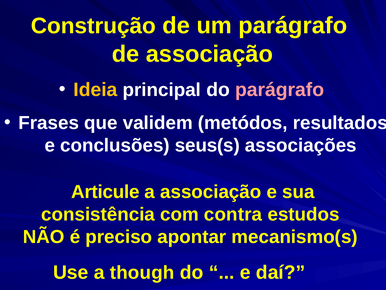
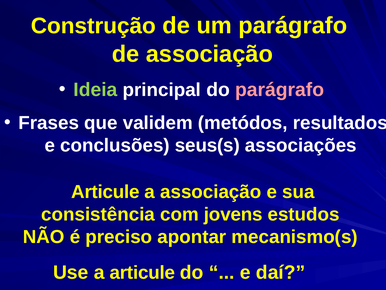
Ideia colour: yellow -> light green
contra: contra -> jovens
a though: though -> articule
